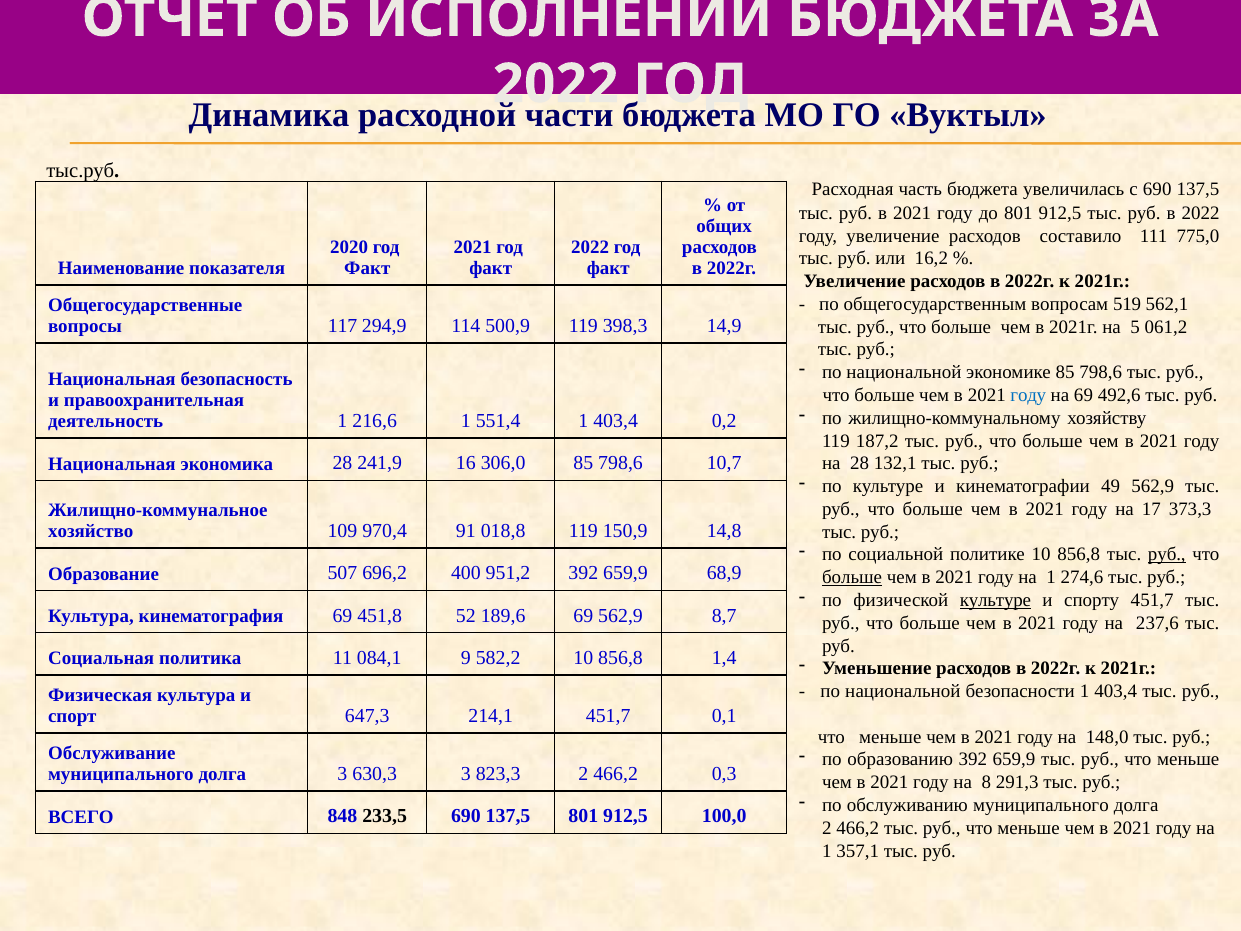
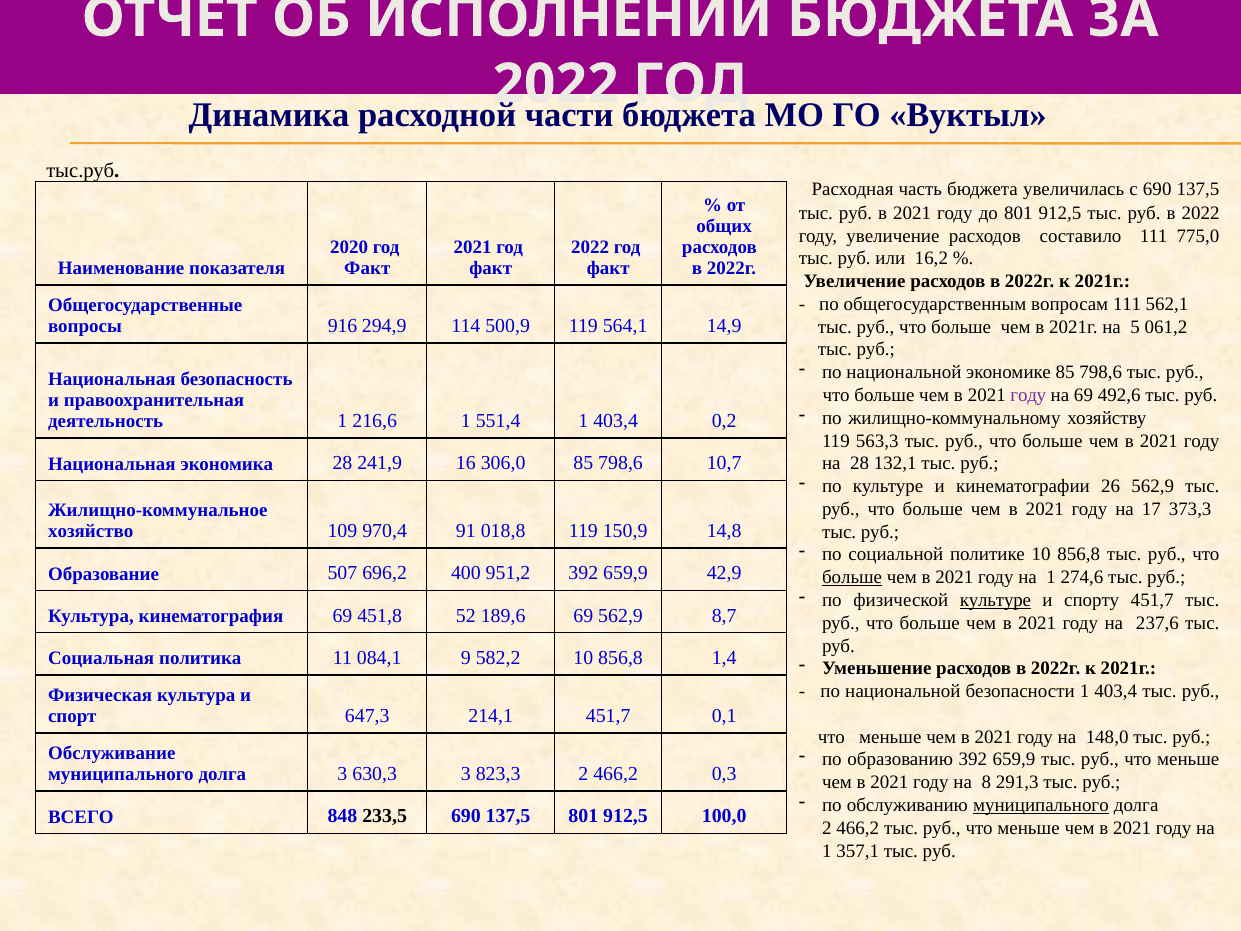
вопросам 519: 519 -> 111
117: 117 -> 916
398,3: 398,3 -> 564,1
году at (1028, 395) colour: blue -> purple
187,2: 187,2 -> 563,3
49: 49 -> 26
руб at (1167, 555) underline: present -> none
68,9: 68,9 -> 42,9
муниципального at (1041, 805) underline: none -> present
